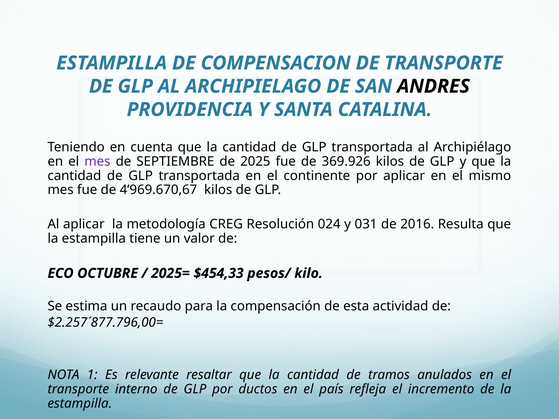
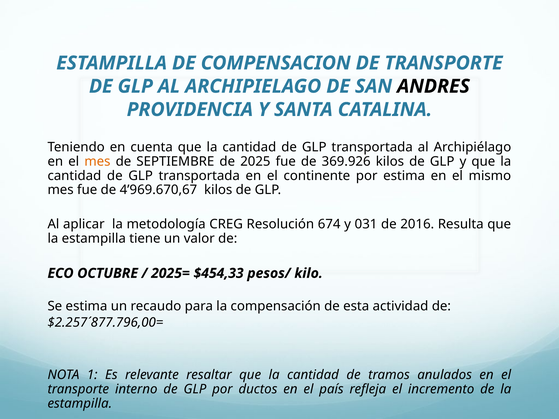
mes at (97, 162) colour: purple -> orange
por aplicar: aplicar -> estima
024: 024 -> 674
